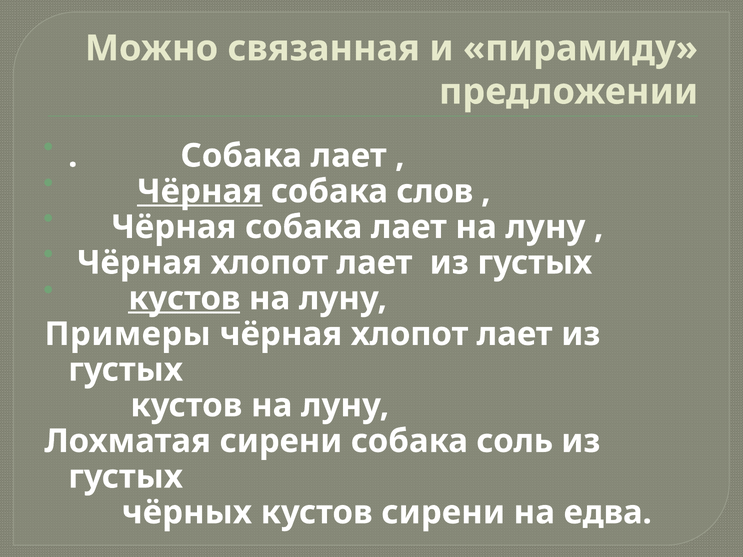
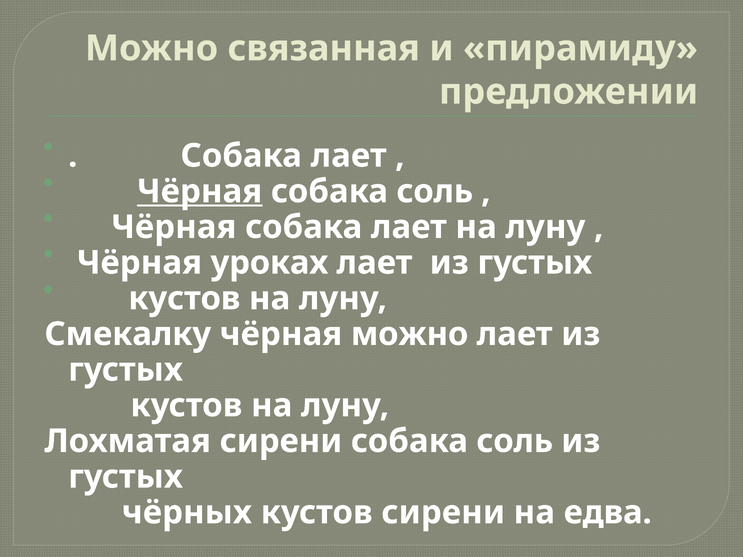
слов at (435, 191): слов -> соль
хлопот at (269, 263): хлопот -> уроках
кустов at (184, 299) underline: present -> none
Примеры: Примеры -> Смекалку
хлопот at (410, 334): хлопот -> можно
